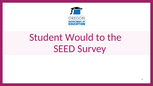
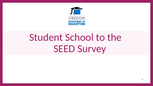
Would: Would -> School
